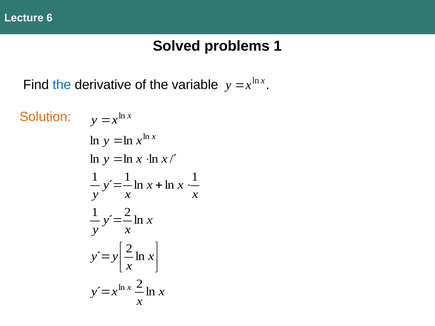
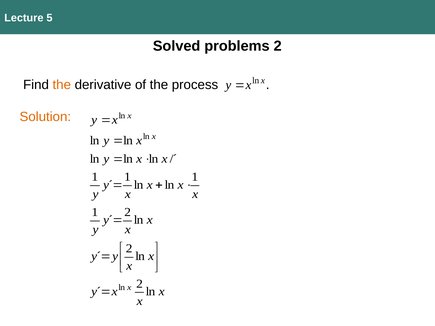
6: 6 -> 5
problems 1: 1 -> 2
the at (62, 85) colour: blue -> orange
variable: variable -> process
